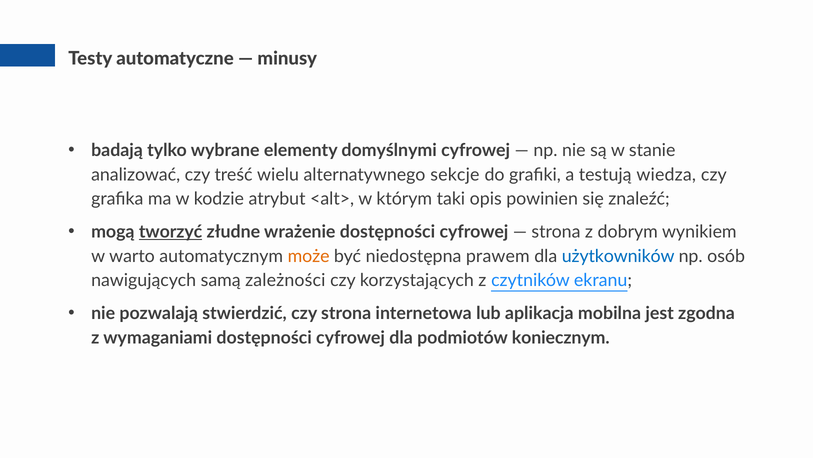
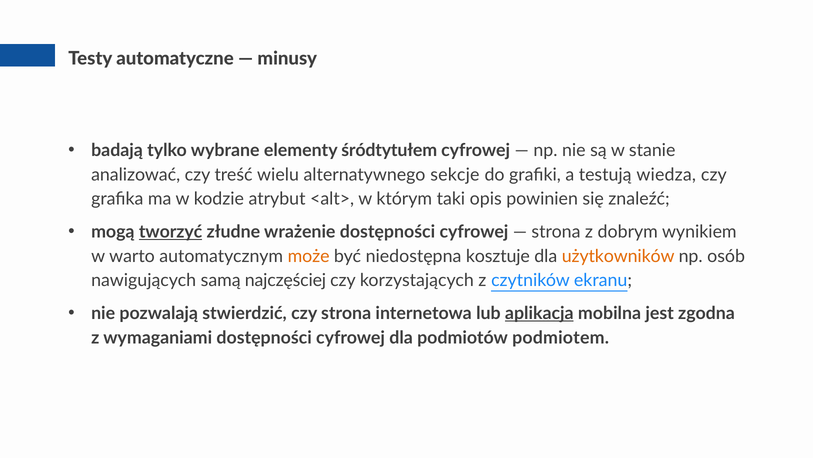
domyślnymi: domyślnymi -> śródtytułem
prawem: prawem -> kosztuje
użytkowników colour: blue -> orange
zależności: zależności -> najczęściej
aplikacja underline: none -> present
koniecznym: koniecznym -> podmiotem
